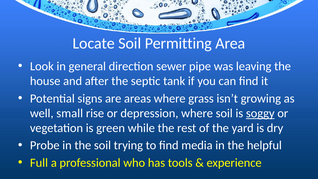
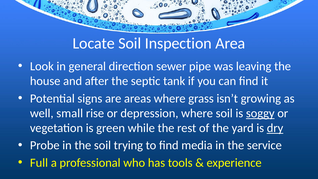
Permitting: Permitting -> Inspection
dry underline: none -> present
helpful: helpful -> service
